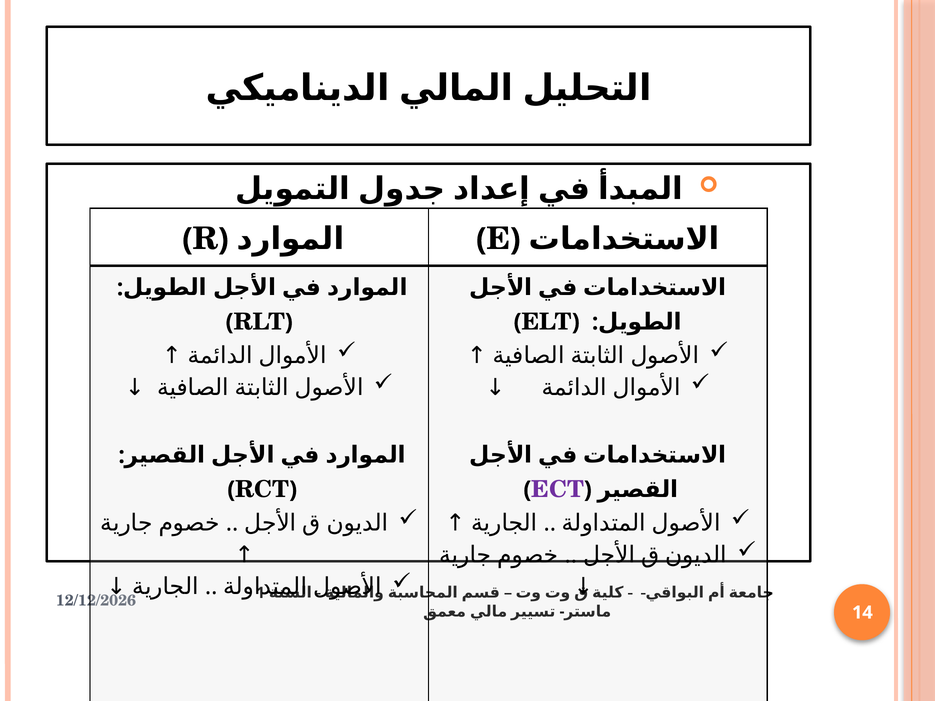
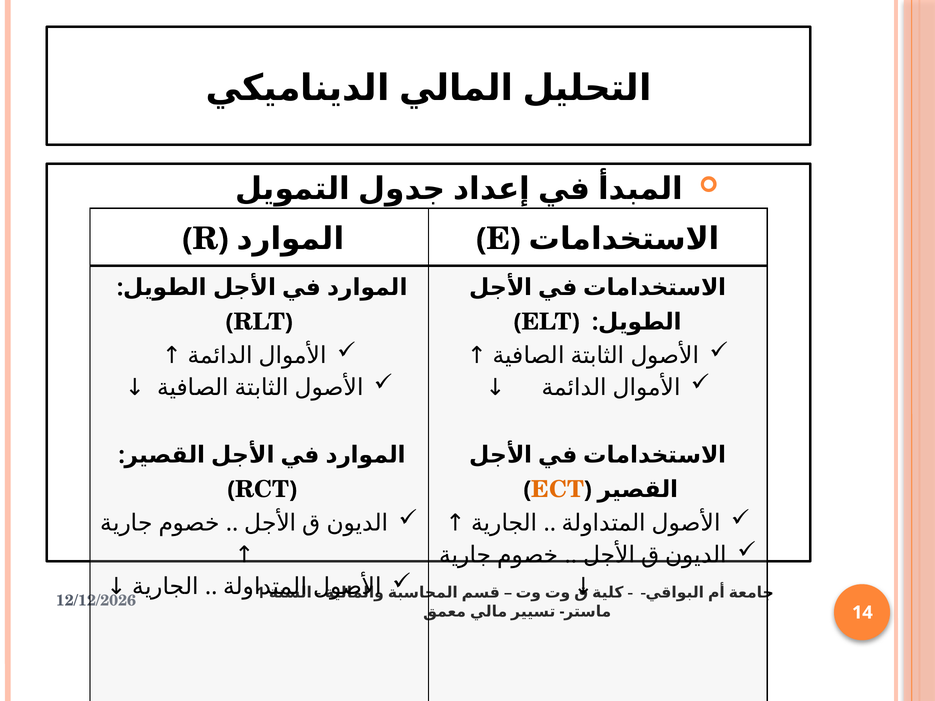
ECT colour: purple -> orange
